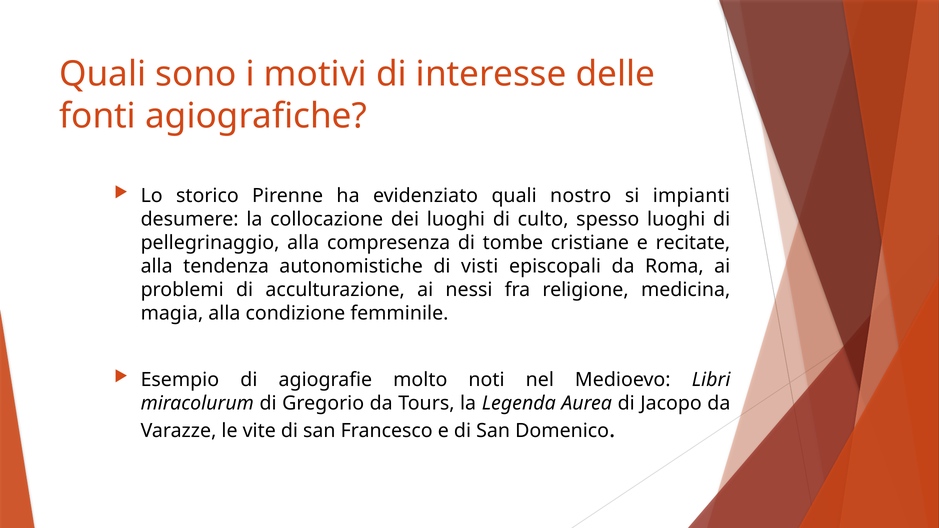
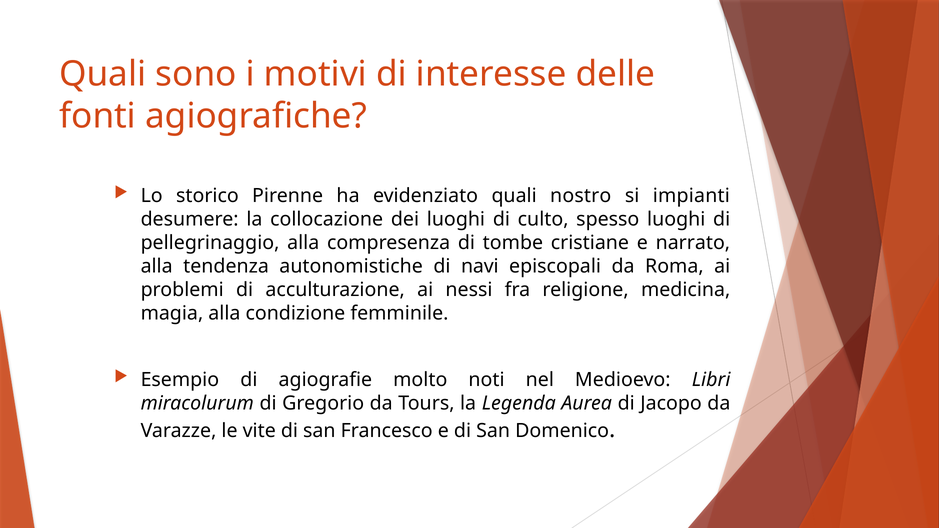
recitate: recitate -> narrato
visti: visti -> navi
